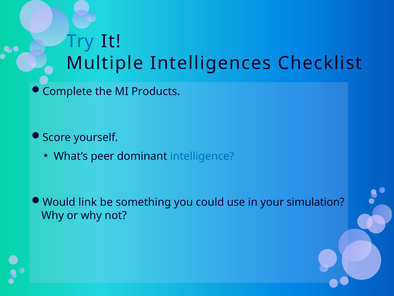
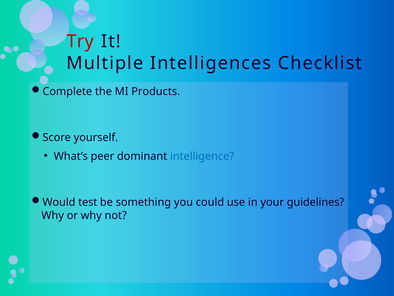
Try colour: blue -> red
link: link -> test
simulation: simulation -> guidelines
